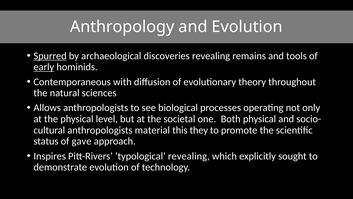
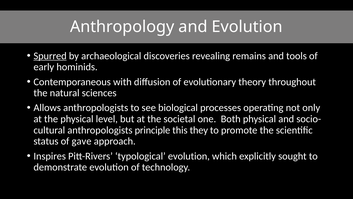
early underline: present -> none
material: material -> principle
typological revealing: revealing -> evolution
